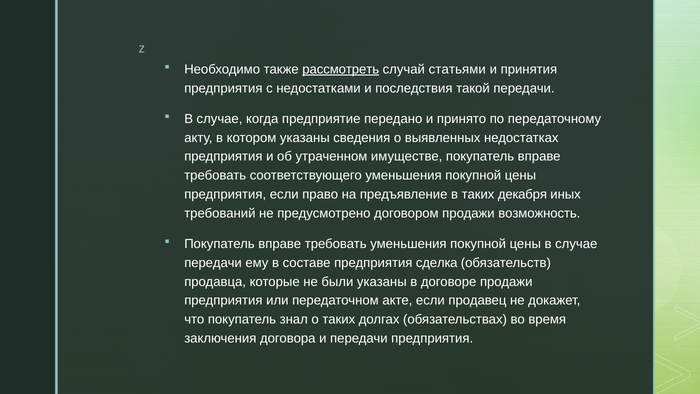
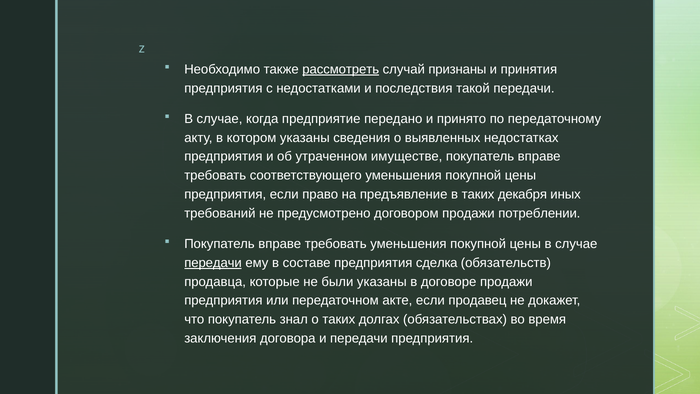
статьями: статьями -> признаны
возможность: возможность -> потреблении
передачи at (213, 263) underline: none -> present
